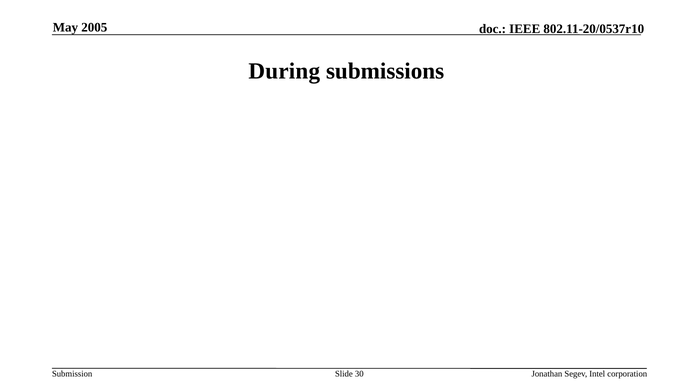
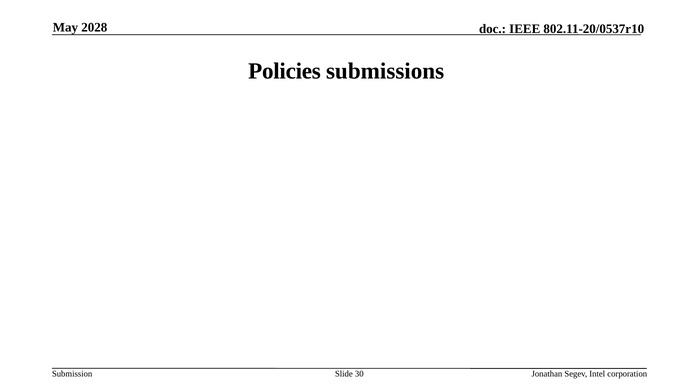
2005: 2005 -> 2028
During: During -> Policies
